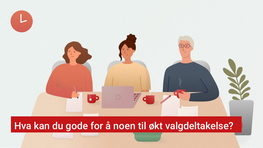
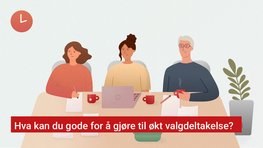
noen: noen -> gjøre
